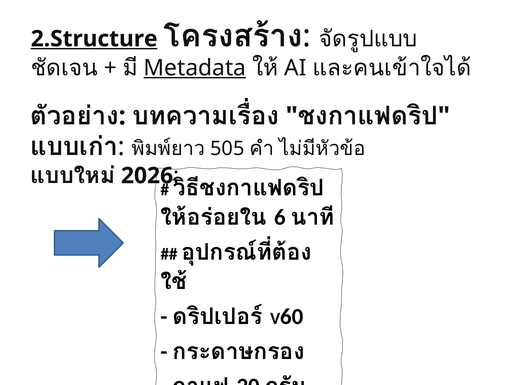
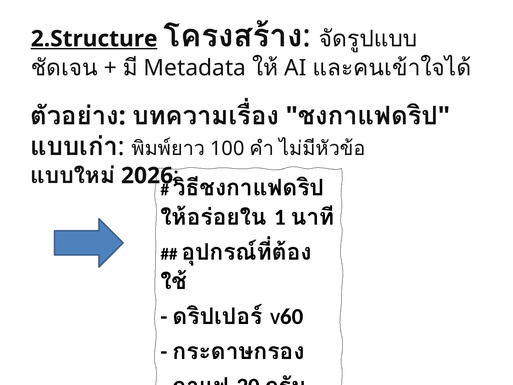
Metadata underline: present -> none
505: 505 -> 100
6: 6 -> 1
